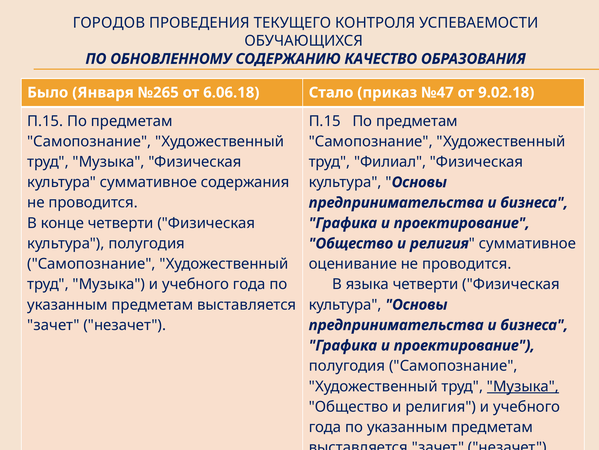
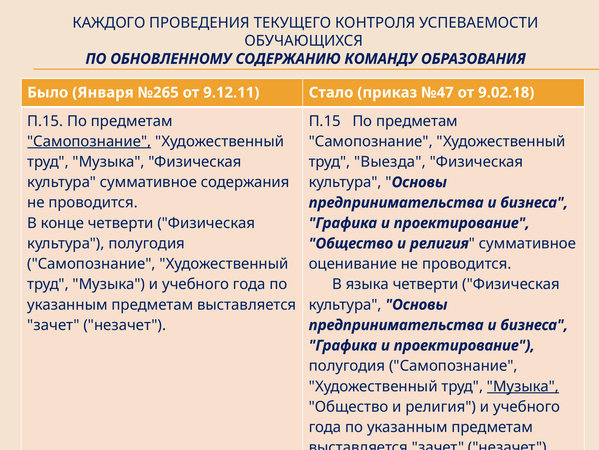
ГОРОДОВ: ГОРОДОВ -> КАЖДОГО
КАЧЕСТВО: КАЧЕСТВО -> КОМАНДУ
6.06.18: 6.06.18 -> 9.12.11
Самопознание at (89, 141) underline: none -> present
Филиал: Филиал -> Выезда
